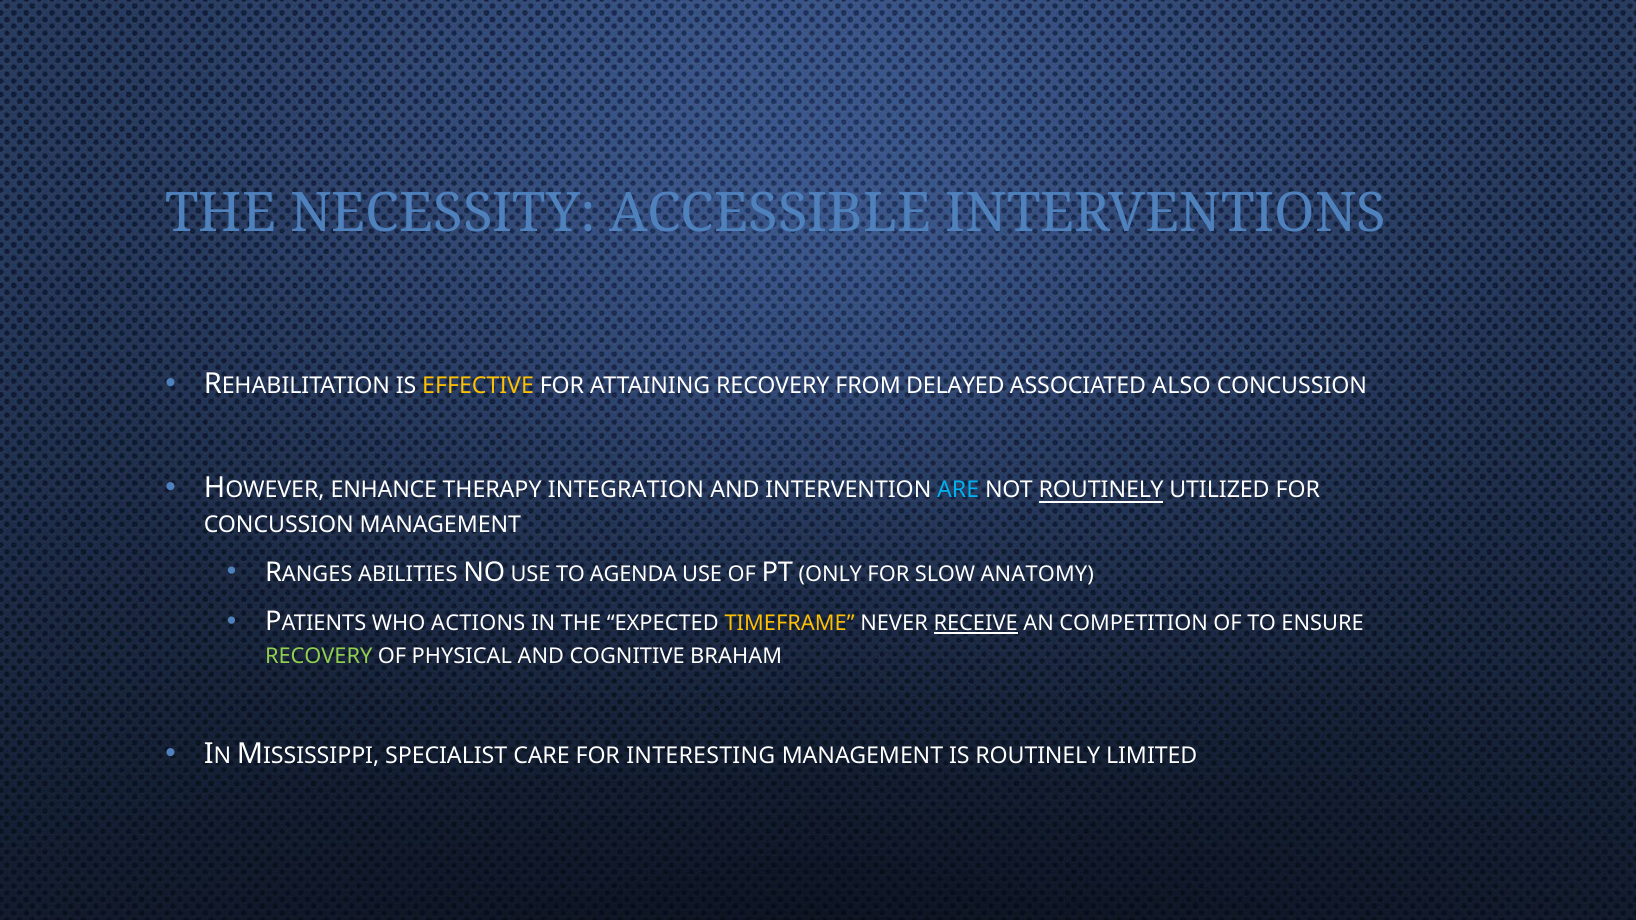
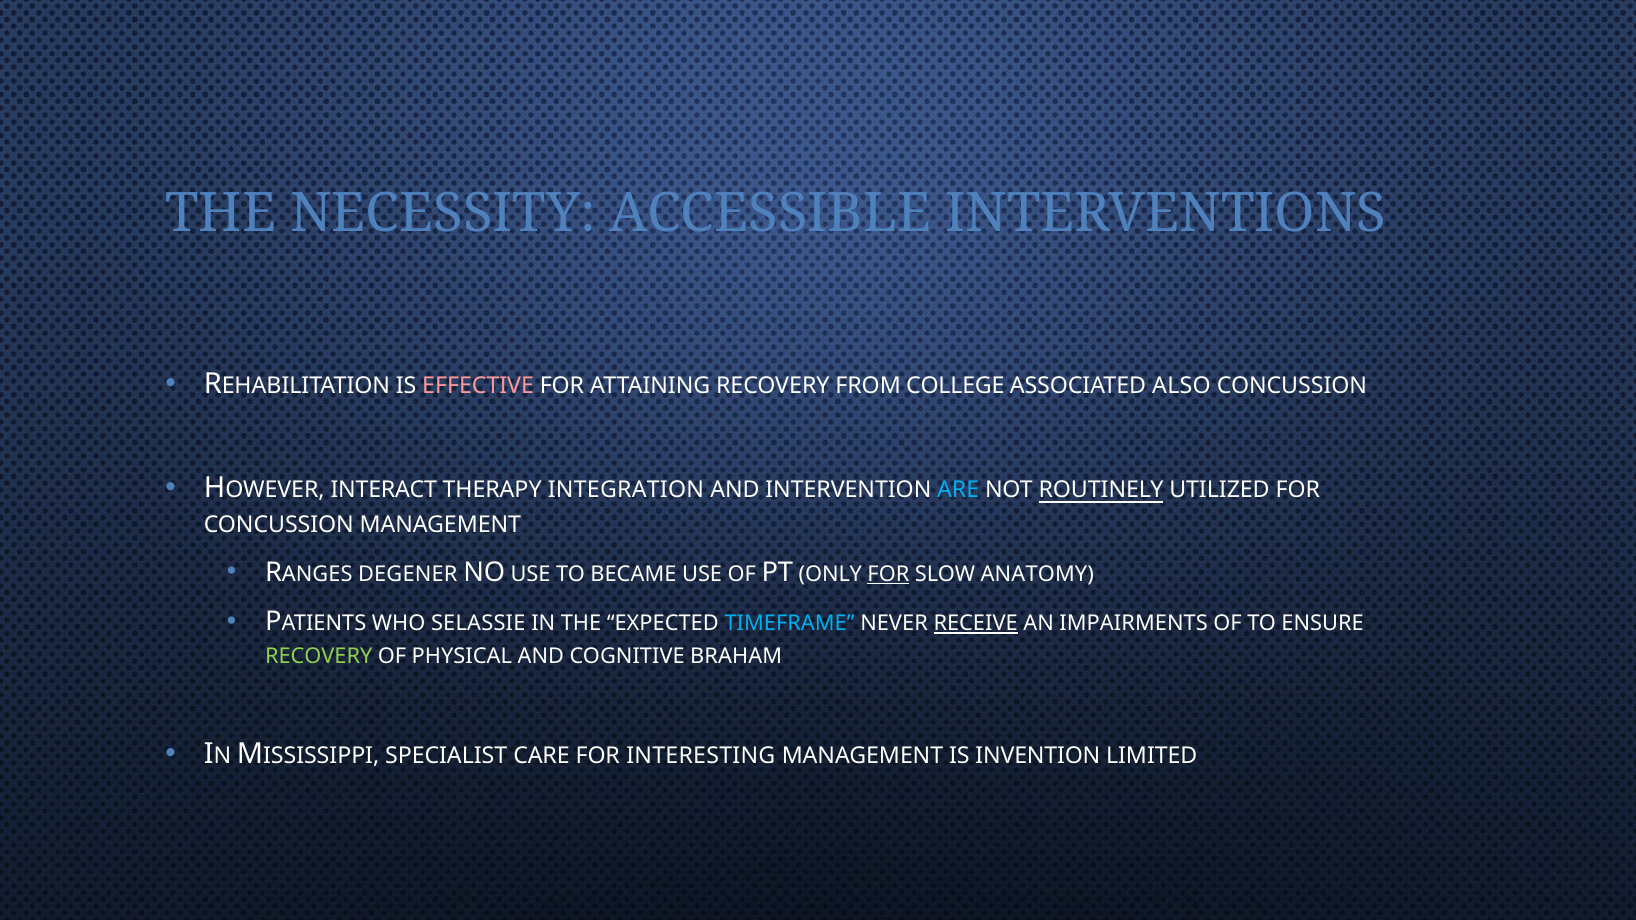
EFFECTIVE colour: yellow -> pink
DELAYED: DELAYED -> COLLEGE
ENHANCE: ENHANCE -> INTERACT
ABILITIES: ABILITIES -> DEGENER
AGENDA: AGENDA -> BECAME
FOR at (888, 575) underline: none -> present
ACTIONS: ACTIONS -> SELASSIE
TIMEFRAME colour: yellow -> light blue
COMPETITION: COMPETITION -> IMPAIRMENTS
IS ROUTINELY: ROUTINELY -> INVENTION
